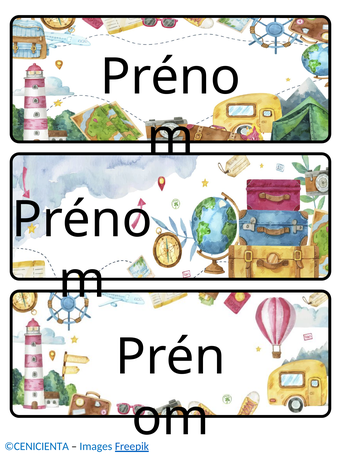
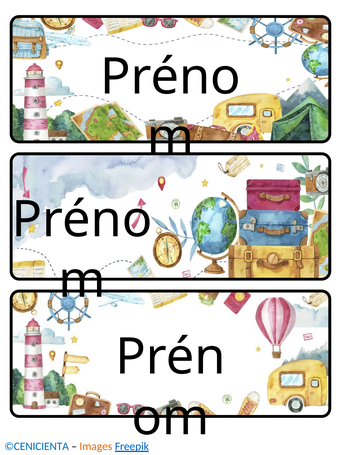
Images colour: blue -> orange
